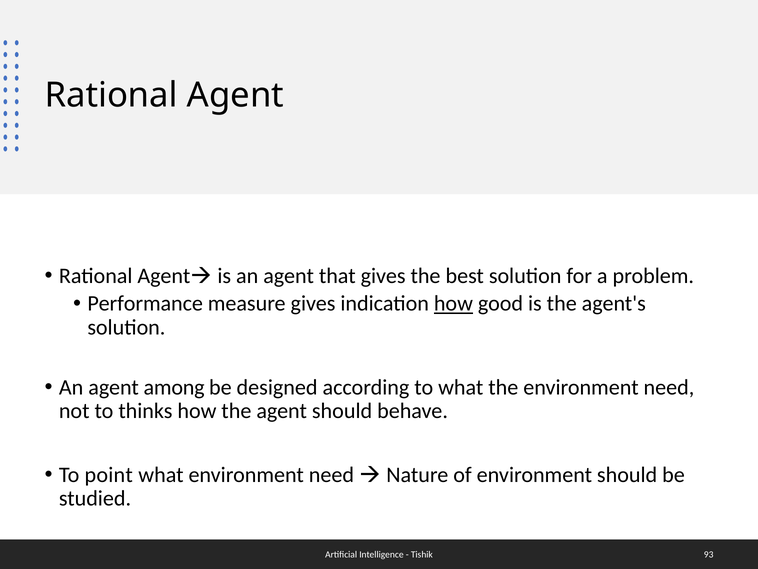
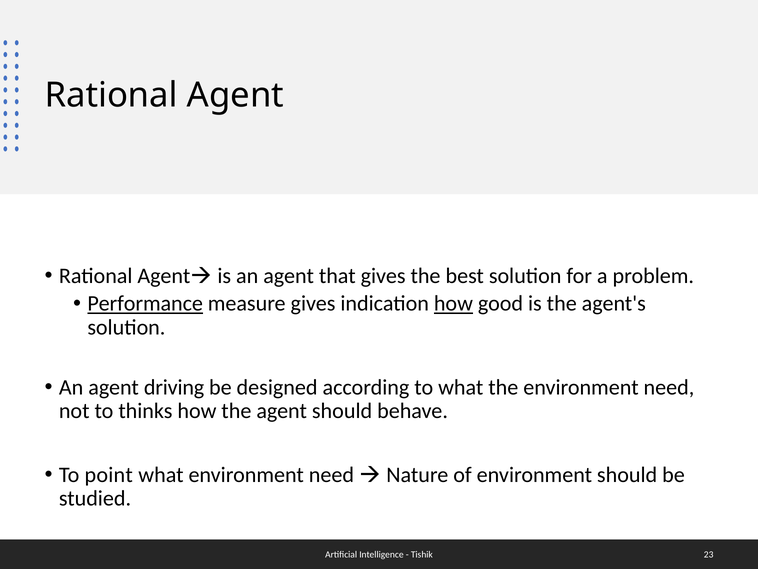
Performance underline: none -> present
among: among -> driving
93: 93 -> 23
